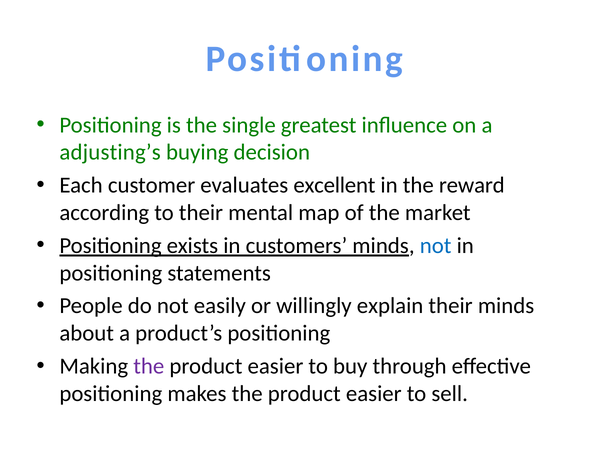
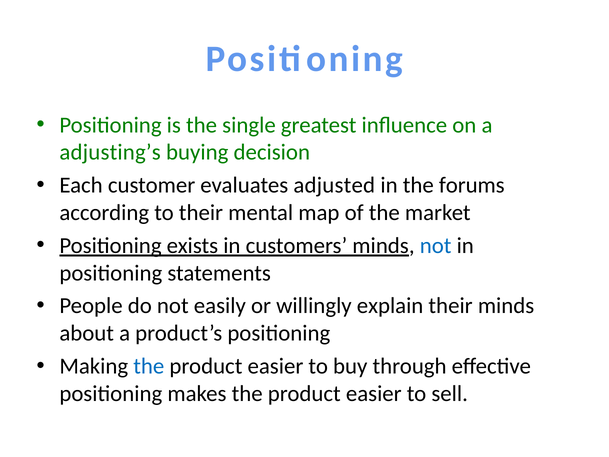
excellent: excellent -> adjusted
reward: reward -> forums
the at (149, 366) colour: purple -> blue
